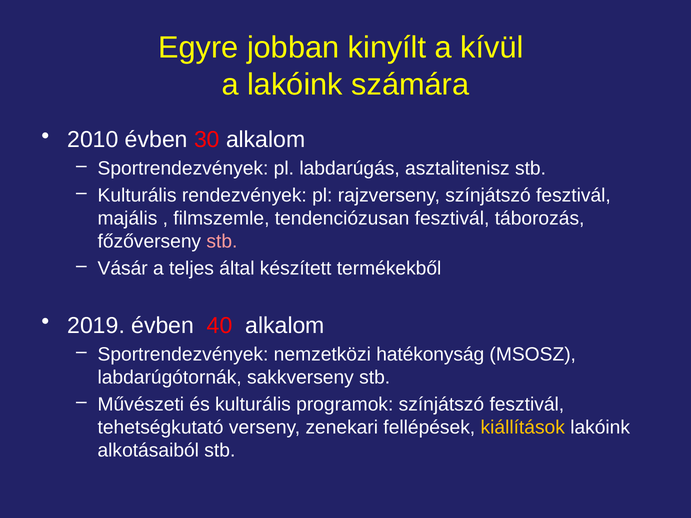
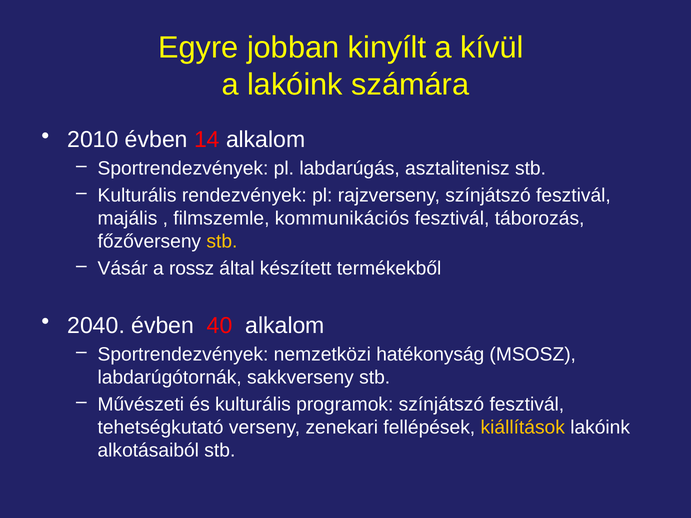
30: 30 -> 14
tendenciózusan: tendenciózusan -> kommunikációs
stb at (222, 242) colour: pink -> yellow
teljes: teljes -> rossz
2019: 2019 -> 2040
